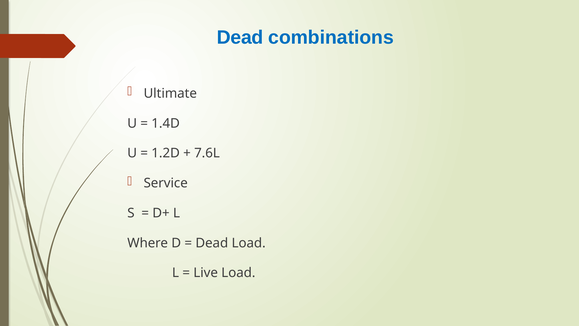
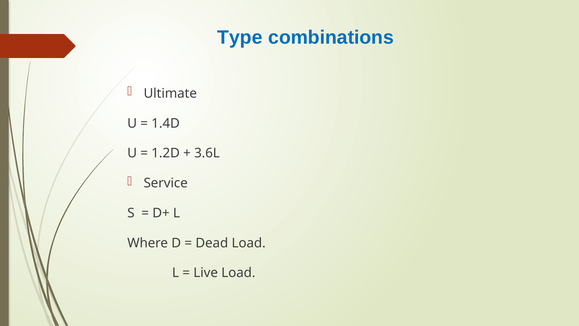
Dead at (240, 38): Dead -> Type
7.6L: 7.6L -> 3.6L
